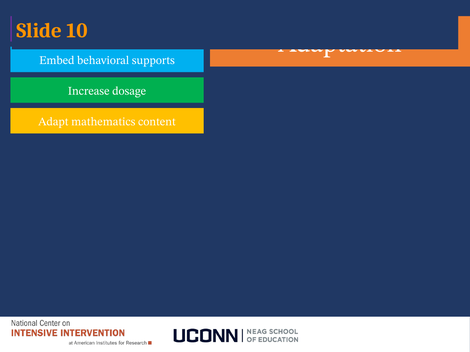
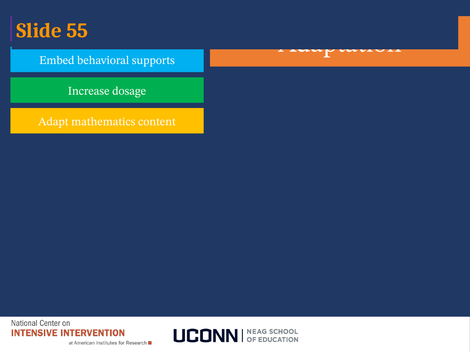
10: 10 -> 55
